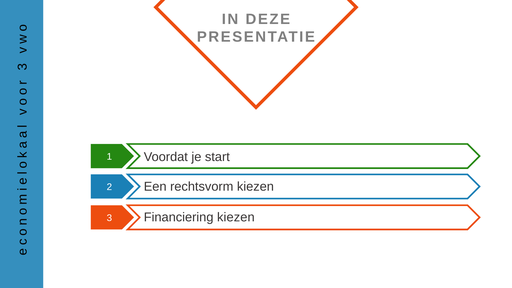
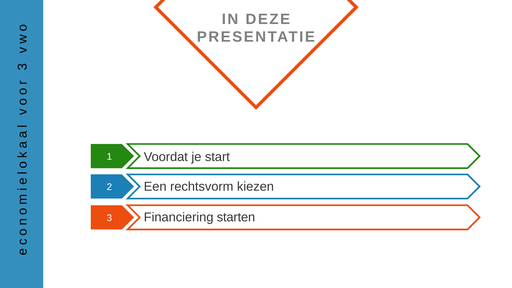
Financiering kiezen: kiezen -> starten
